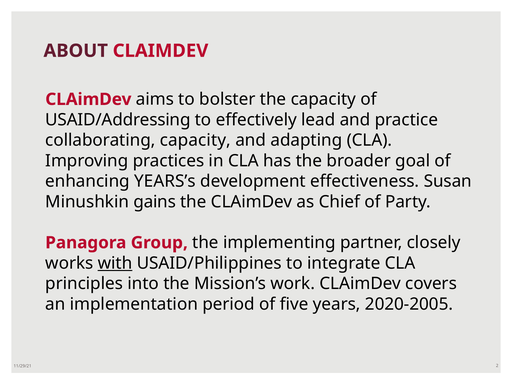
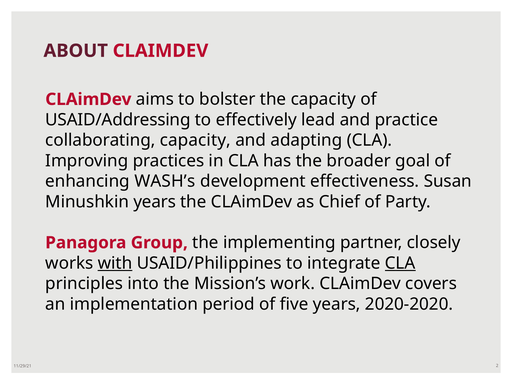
YEARS’s: YEARS’s -> WASH’s
Minushkin gains: gains -> years
CLA at (400, 263) underline: none -> present
2020-2005: 2020-2005 -> 2020-2020
